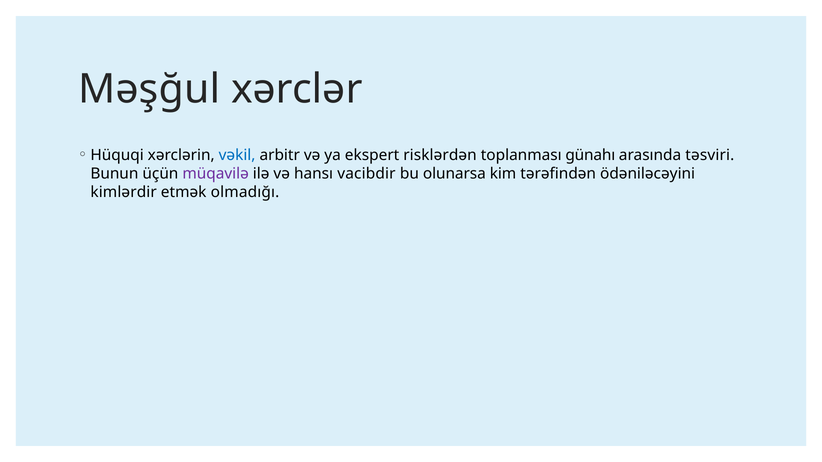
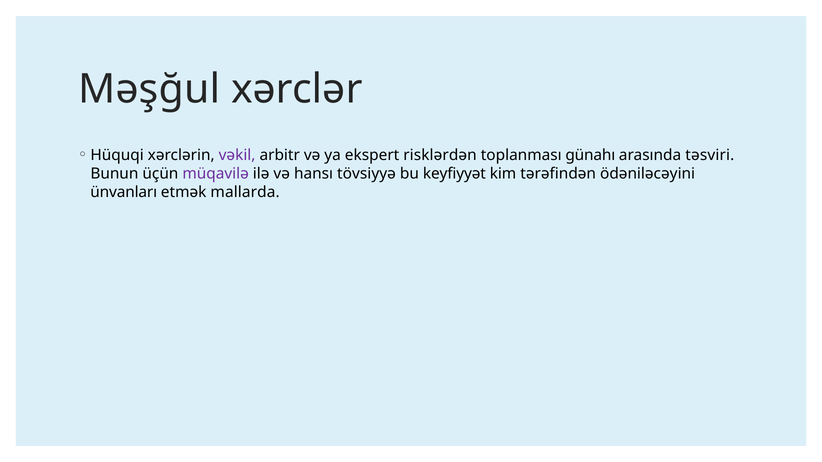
vəkil colour: blue -> purple
vacibdir: vacibdir -> tövsiyyə
olunarsa: olunarsa -> keyfiyyət
kimlərdir: kimlərdir -> ünvanları
olmadığı: olmadığı -> mallarda
